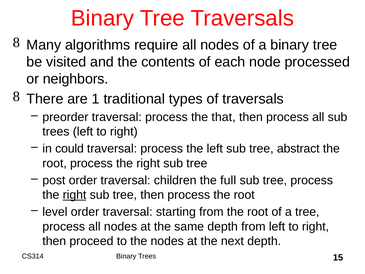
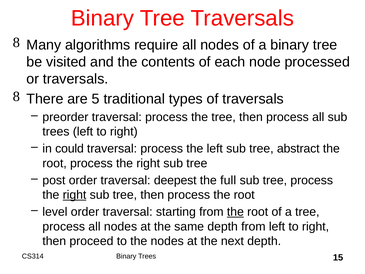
or neighbors: neighbors -> traversals
1: 1 -> 5
the that: that -> tree
children: children -> deepest
the at (235, 212) underline: none -> present
